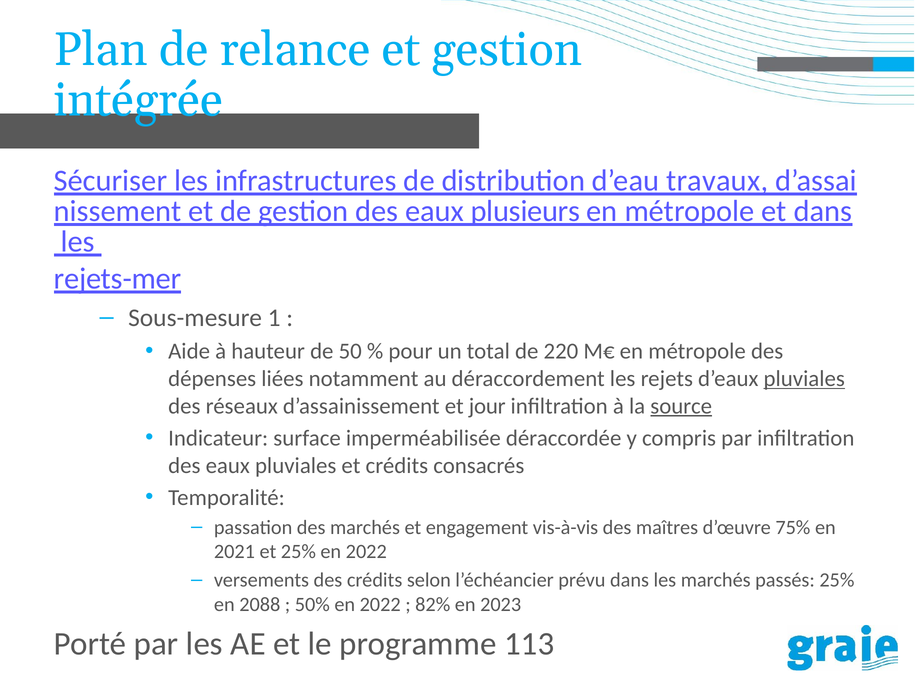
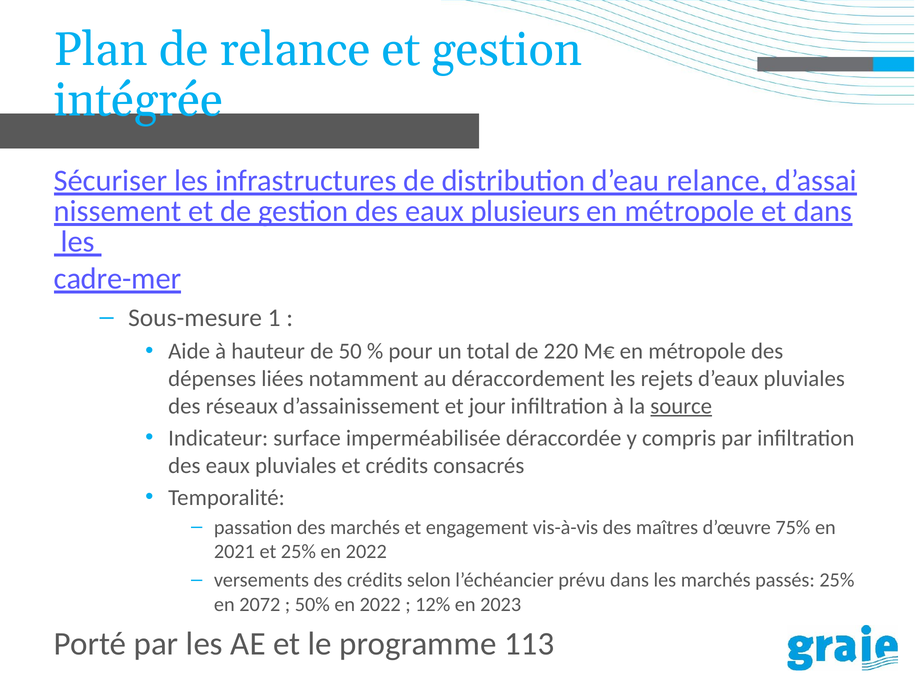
d’eau travaux: travaux -> relance
rejets-mer: rejets-mer -> cadre-mer
pluviales at (804, 379) underline: present -> none
2088: 2088 -> 2072
82%: 82% -> 12%
